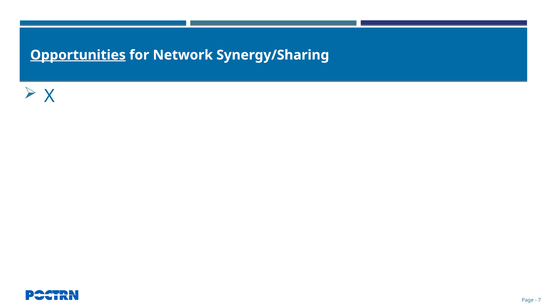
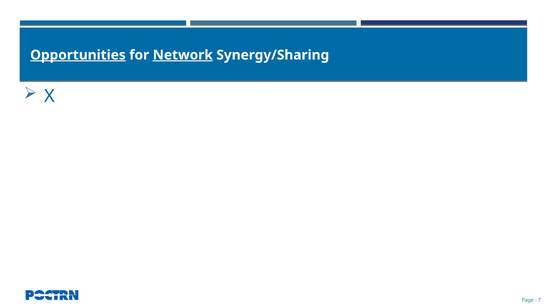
Network underline: none -> present
